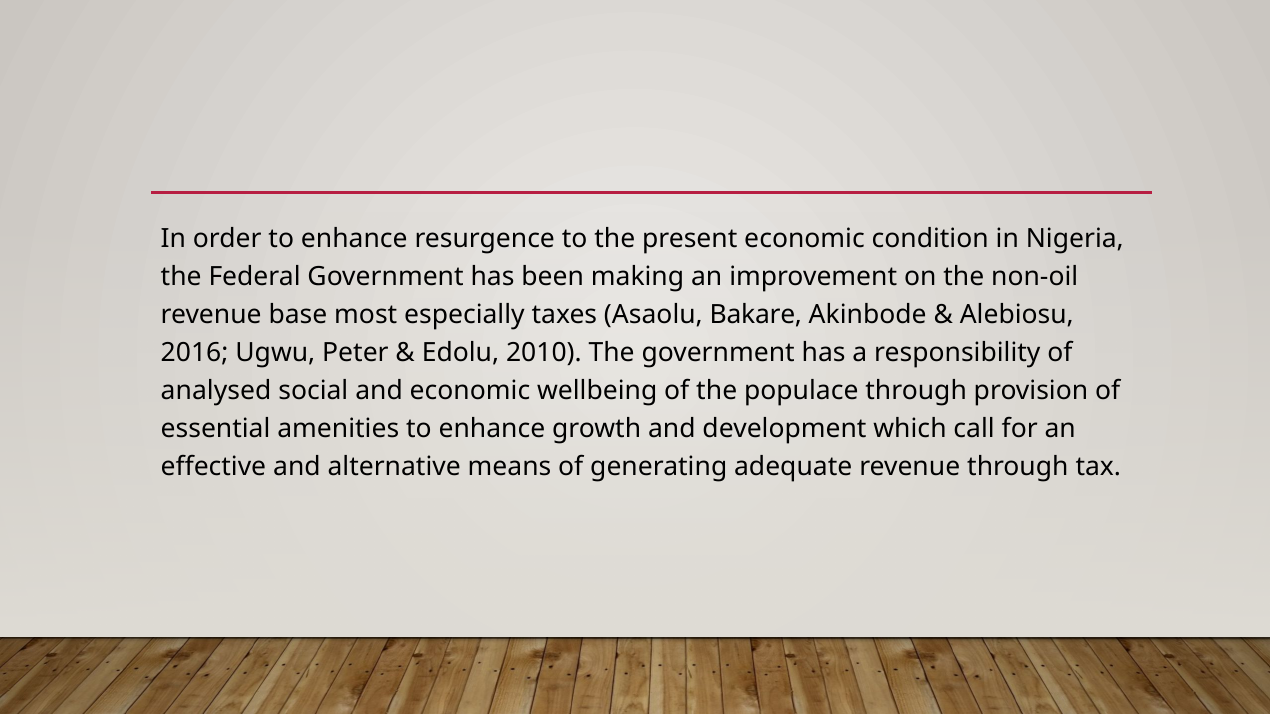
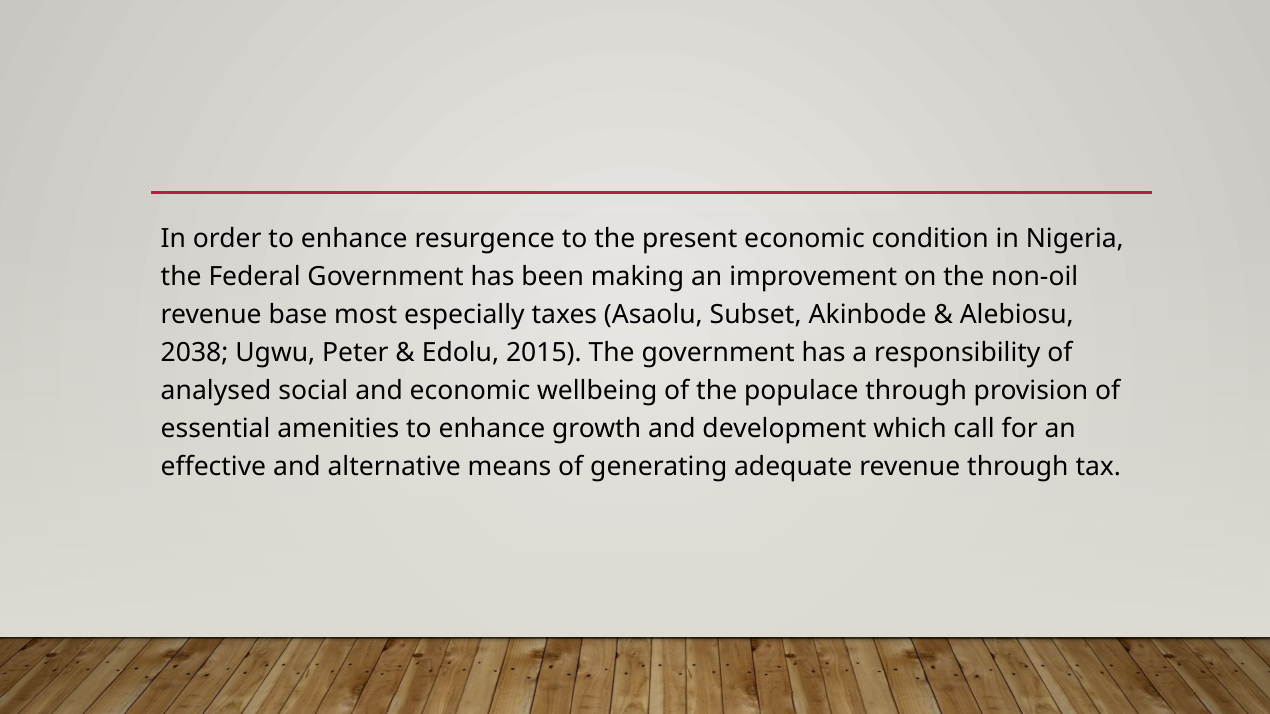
Bakare: Bakare -> Subset
2016: 2016 -> 2038
2010: 2010 -> 2015
